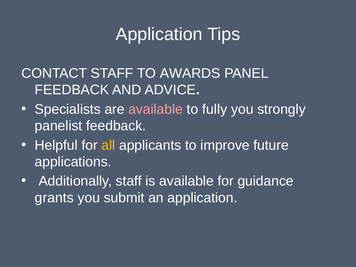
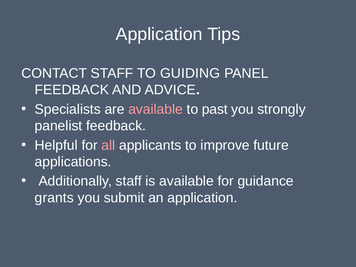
AWARDS: AWARDS -> GUIDING
fully: fully -> past
all colour: yellow -> pink
